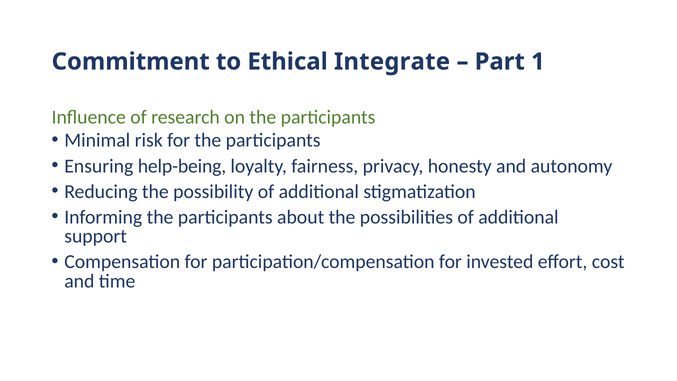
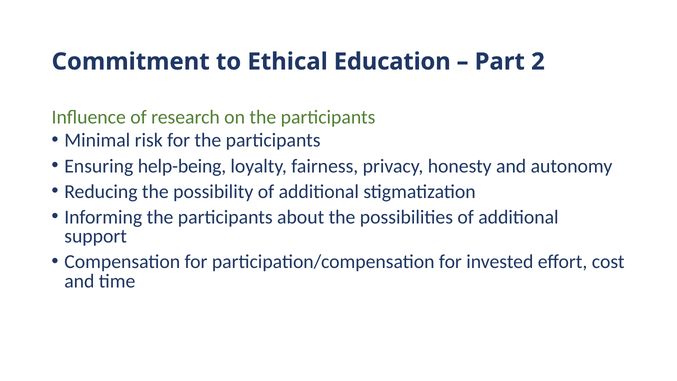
Integrate: Integrate -> Education
1: 1 -> 2
